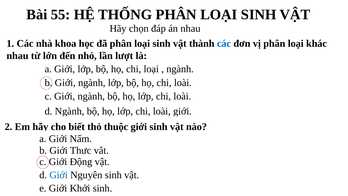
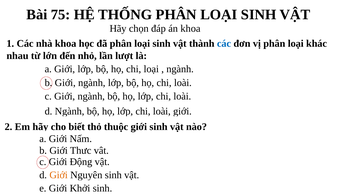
55: 55 -> 75
án nhau: nhau -> khoa
Giới at (59, 175) colour: blue -> orange
